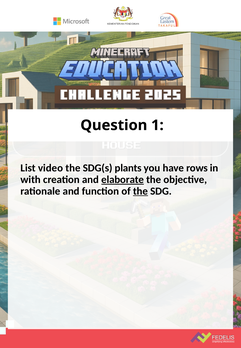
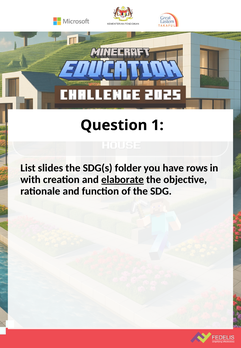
video: video -> slides
plants: plants -> folder
the at (140, 191) underline: present -> none
